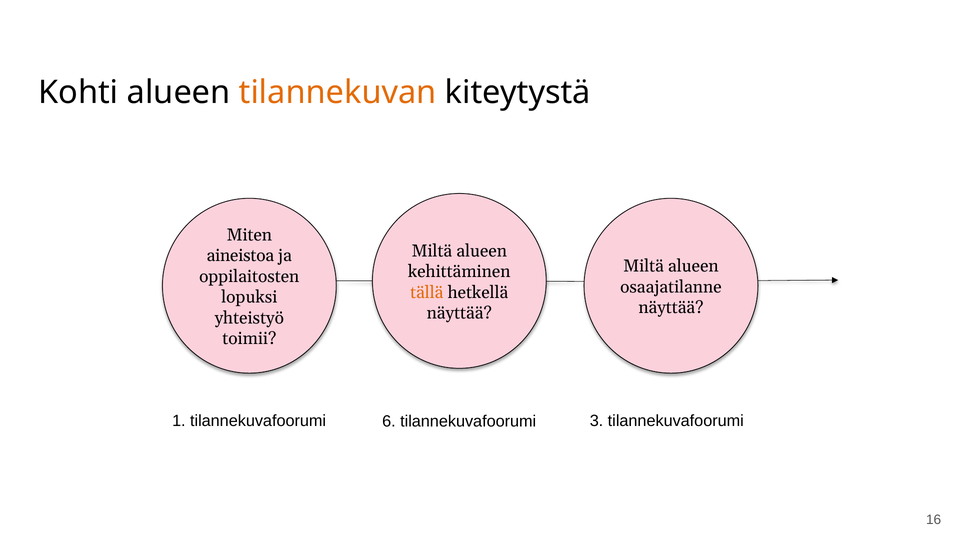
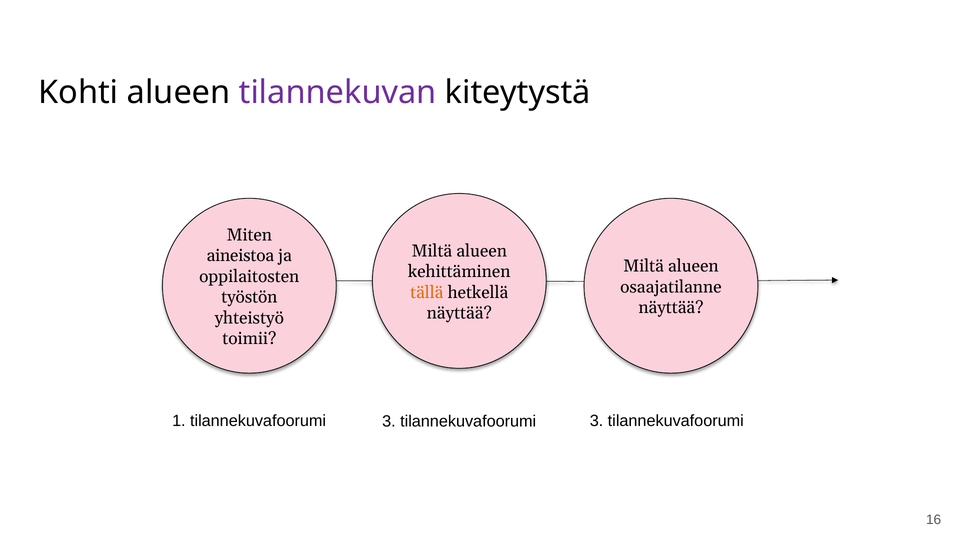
tilannekuvan colour: orange -> purple
lopuksi: lopuksi -> työstön
1 tilannekuvafoorumi 6: 6 -> 3
